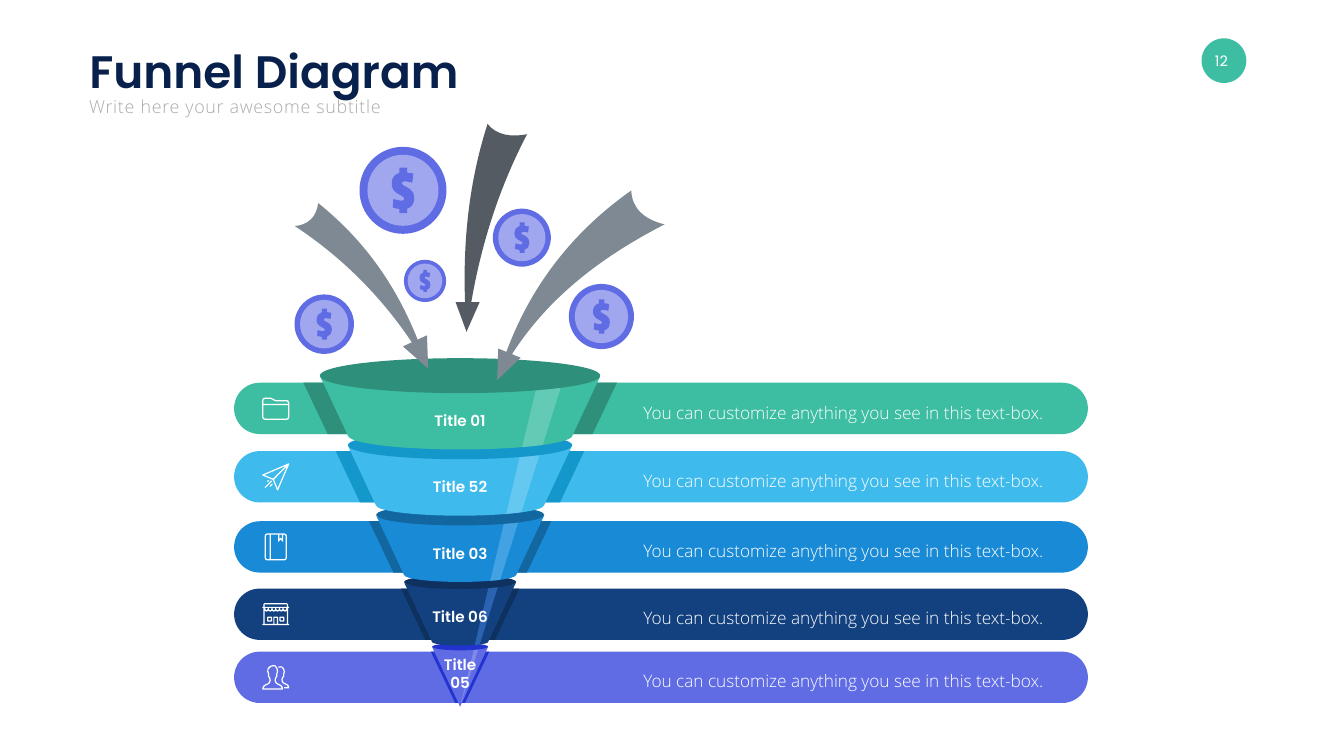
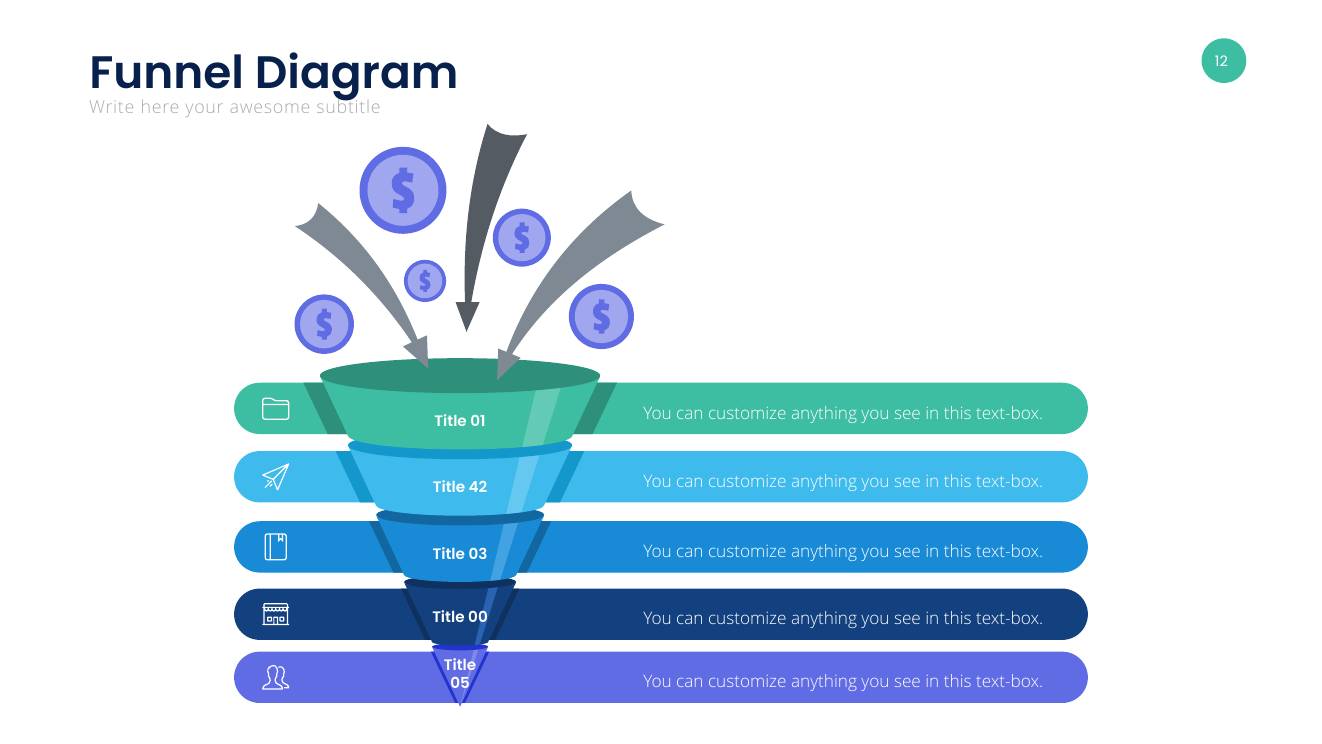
52: 52 -> 42
06: 06 -> 00
